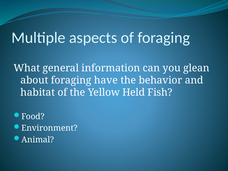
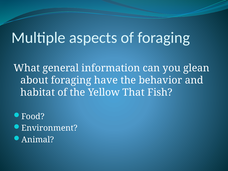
Held: Held -> That
